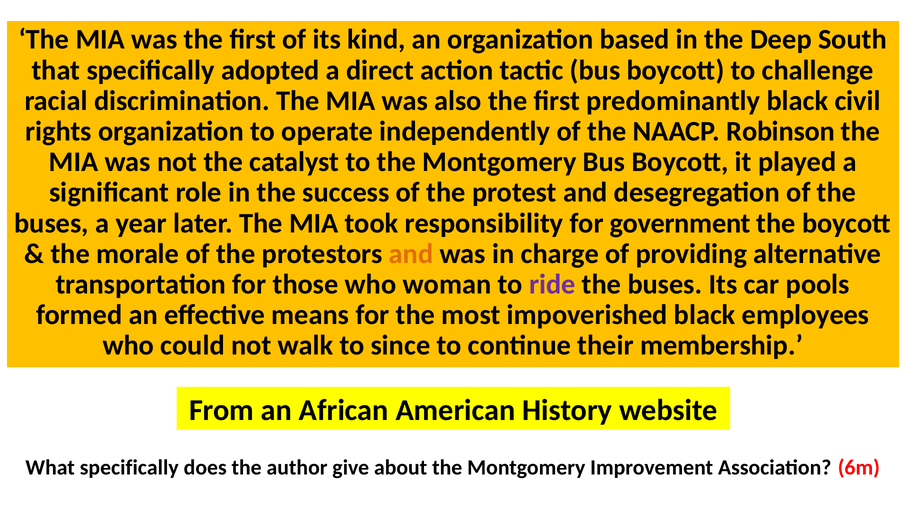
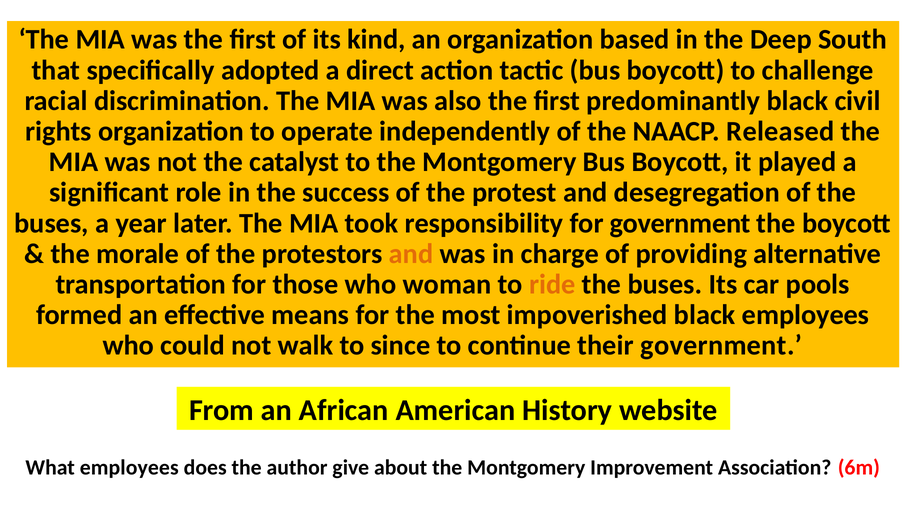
Robinson: Robinson -> Released
ride colour: purple -> orange
their membership: membership -> government
What specifically: specifically -> employees
